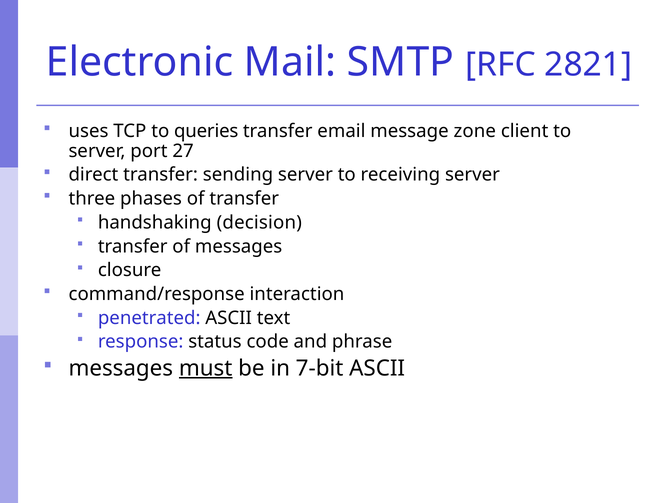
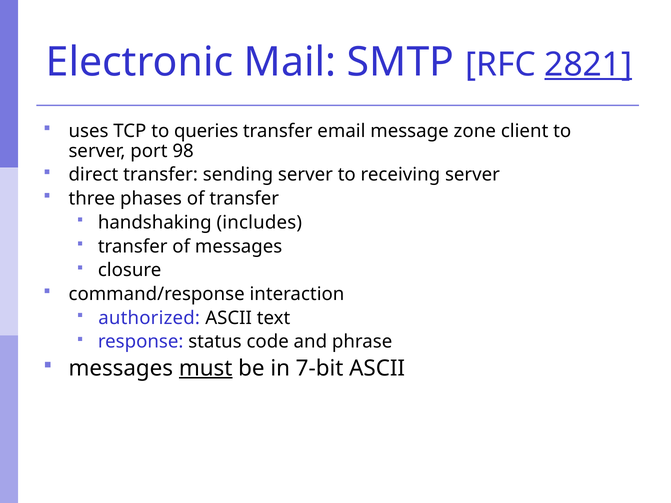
2821 underline: none -> present
27: 27 -> 98
decision: decision -> includes
penetrated: penetrated -> authorized
